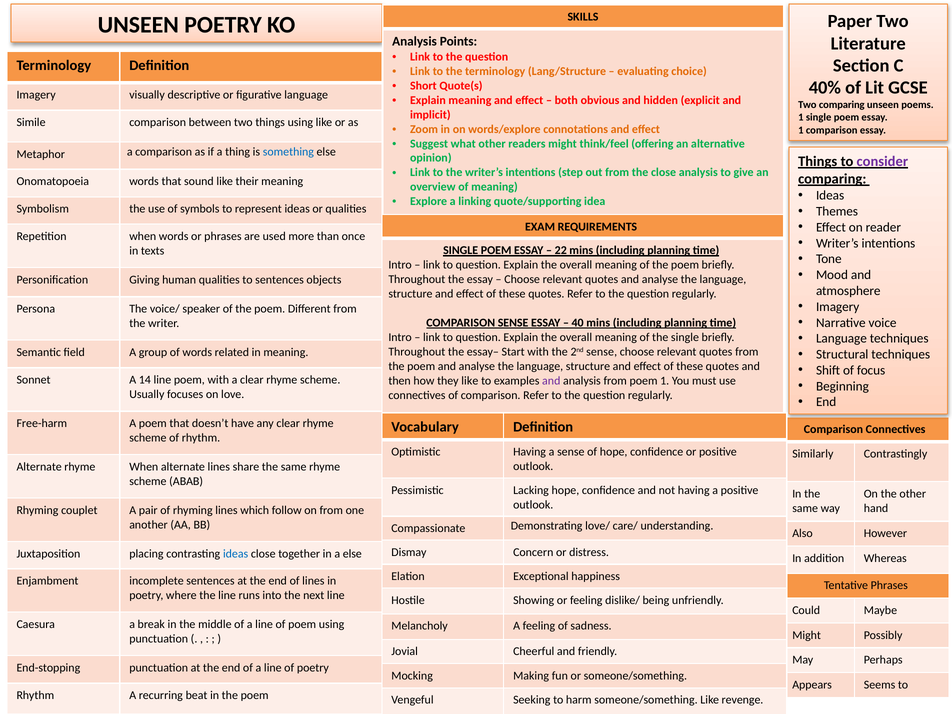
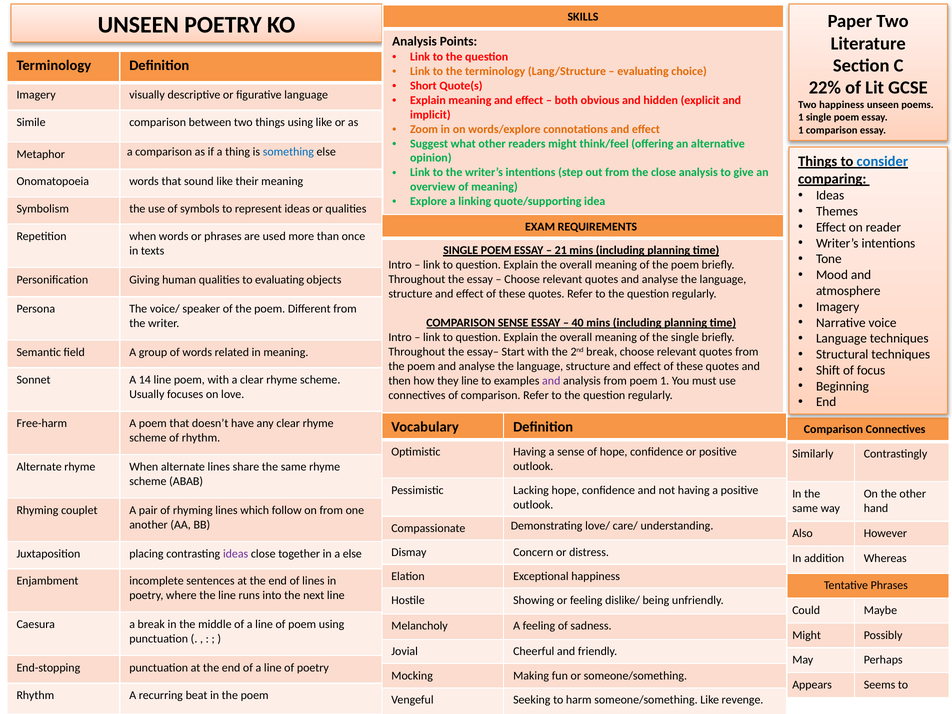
40%: 40% -> 22%
Two comparing: comparing -> happiness
consider colour: purple -> blue
22: 22 -> 21
to sentences: sentences -> evaluating
2nd sense: sense -> break
they like: like -> line
ideas at (236, 554) colour: blue -> purple
